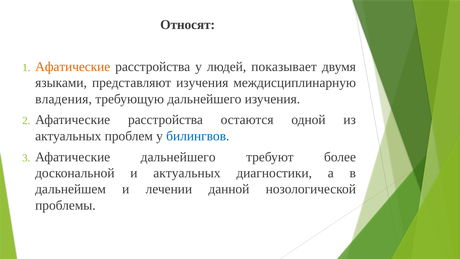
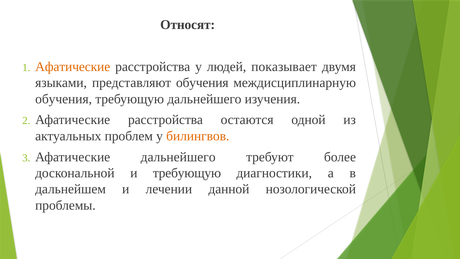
представляют изучения: изучения -> обучения
владения at (64, 99): владения -> обучения
билингвов colour: blue -> orange
и актуальных: актуальных -> требующую
